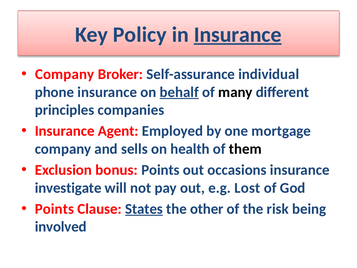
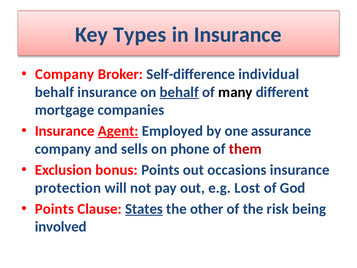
Policy: Policy -> Types
Insurance at (238, 35) underline: present -> none
Self-assurance: Self-assurance -> Self-difference
phone at (54, 92): phone -> behalf
principles: principles -> mortgage
Agent underline: none -> present
mortgage: mortgage -> assurance
health: health -> phone
them colour: black -> red
investigate: investigate -> protection
